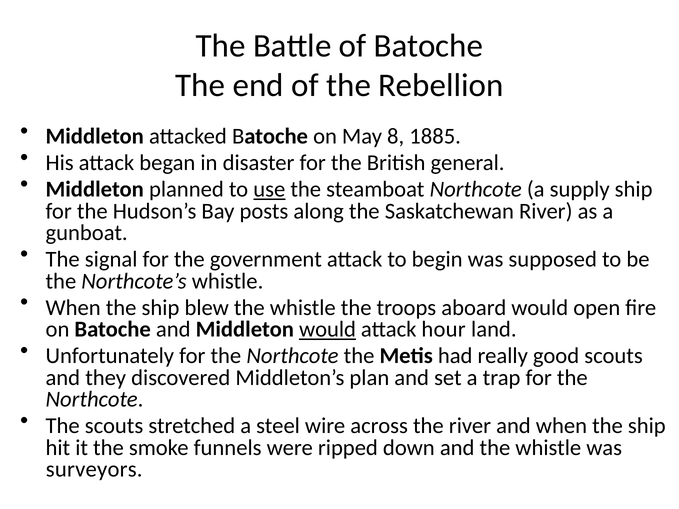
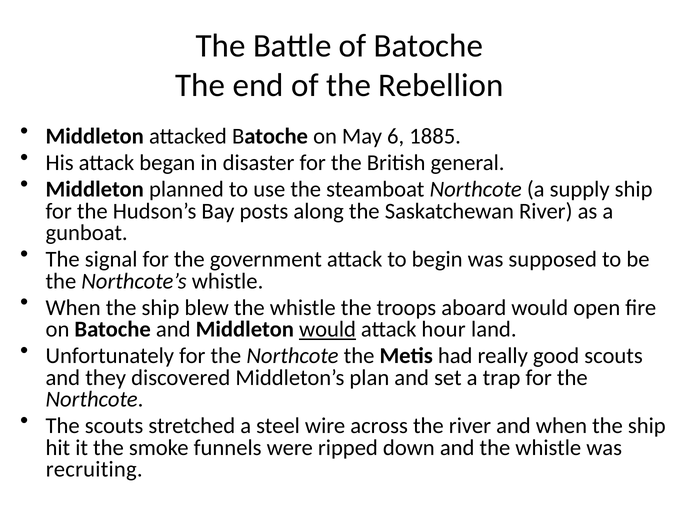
8: 8 -> 6
use underline: present -> none
surveyors: surveyors -> recruiting
